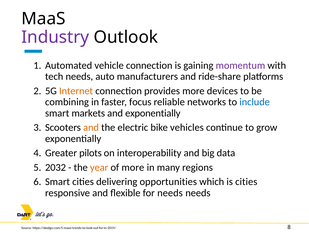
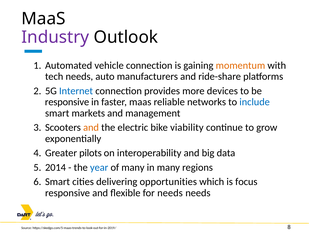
momentum colour: purple -> orange
Internet colour: orange -> blue
combining at (67, 102): combining -> responsive
faster focus: focus -> maas
and exponentially: exponentially -> management
vehicles: vehicles -> viability
2032: 2032 -> 2014
year colour: orange -> blue
of more: more -> many
is cities: cities -> focus
